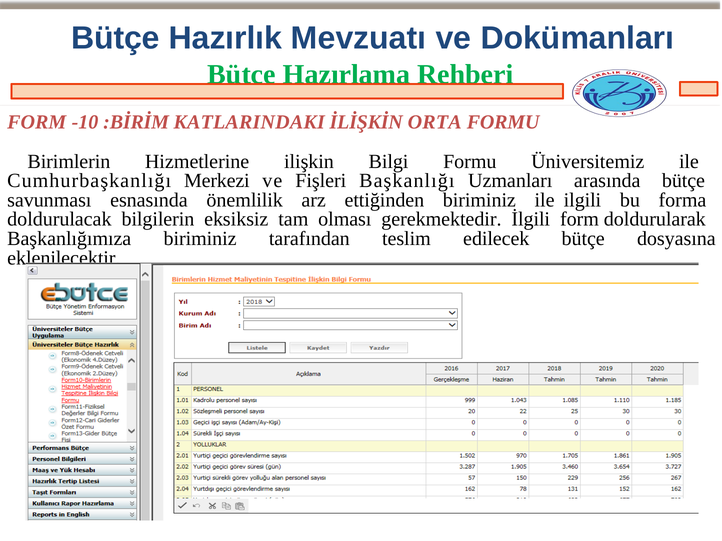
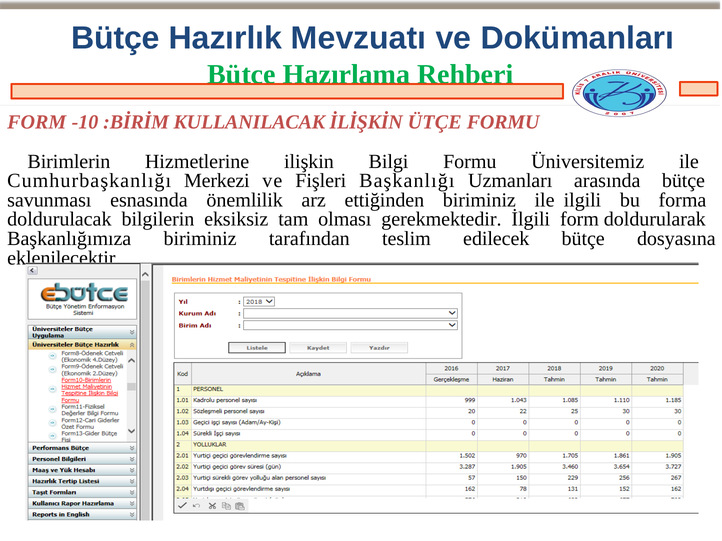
KATLARINDAKI: KATLARINDAKI -> KULLANILACAK
ORTA: ORTA -> ÜTÇE
